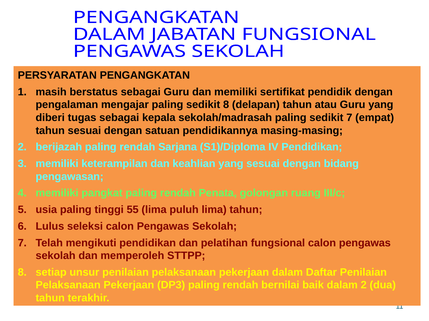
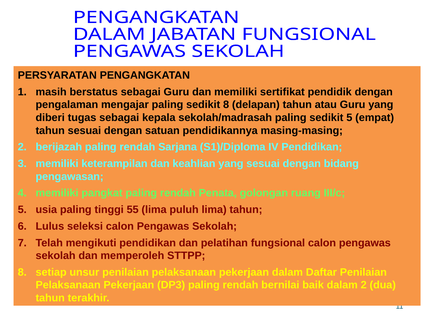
sedikit 7: 7 -> 5
